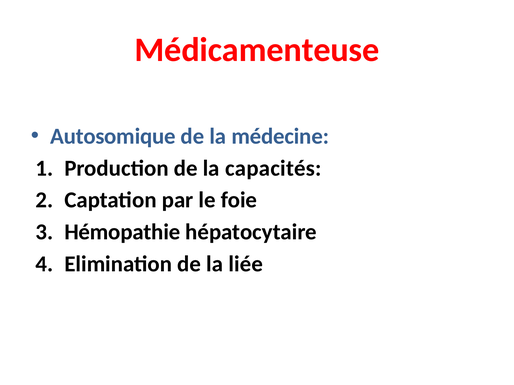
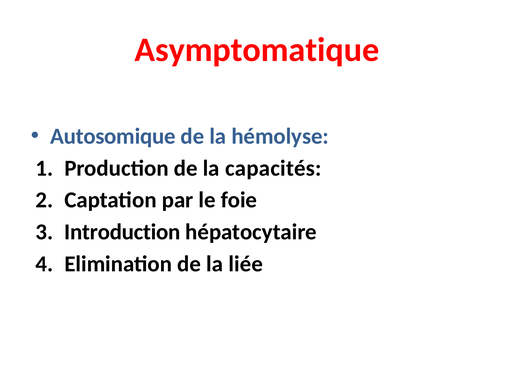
Médicamenteuse: Médicamenteuse -> Asymptomatique
médecine: médecine -> hémolyse
Hémopathie: Hémopathie -> Introduction
